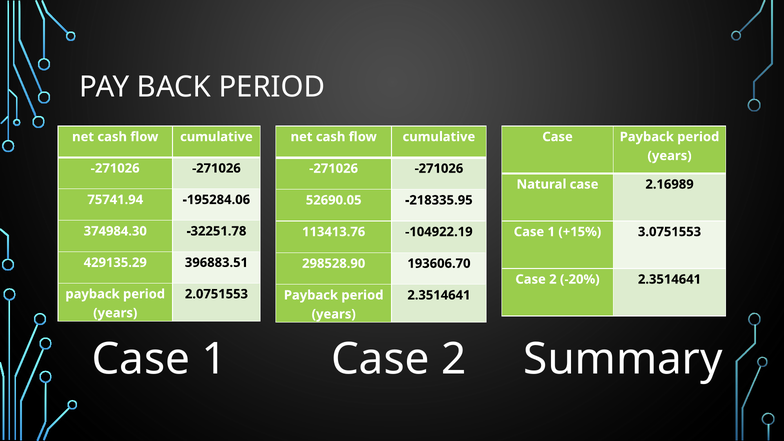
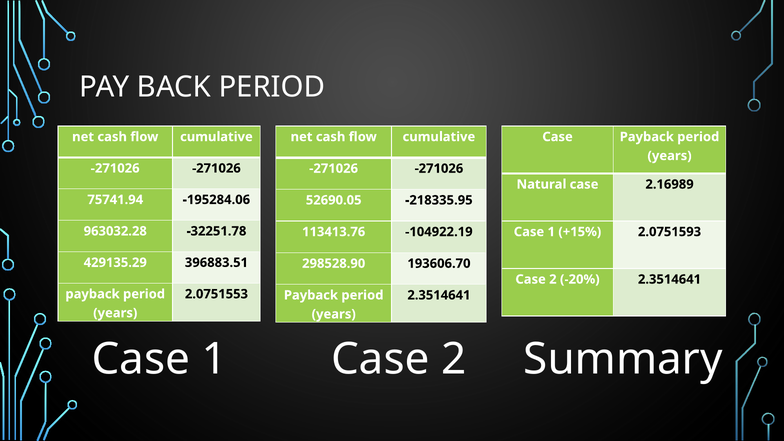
374984.30: 374984.30 -> 963032.28
3.0751553: 3.0751553 -> 2.0751593
